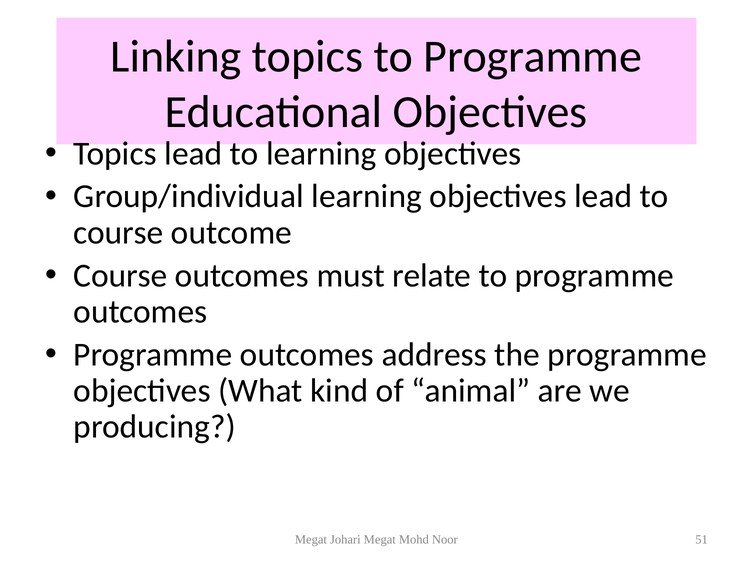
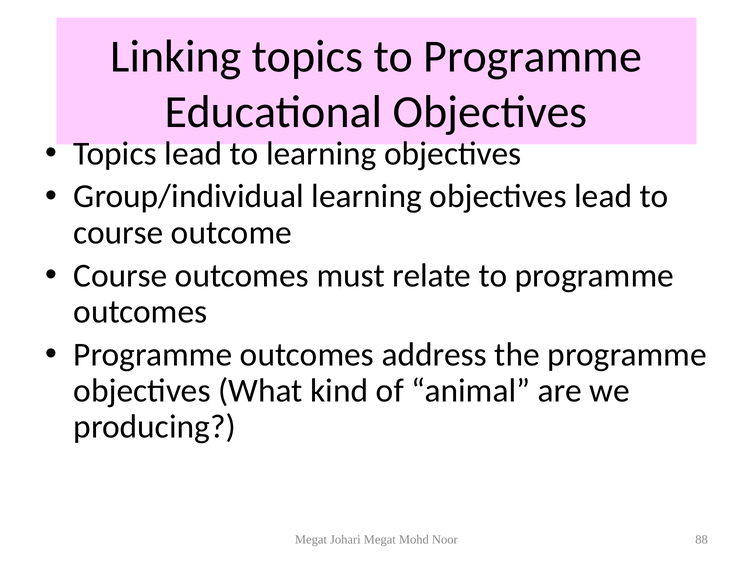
51: 51 -> 88
